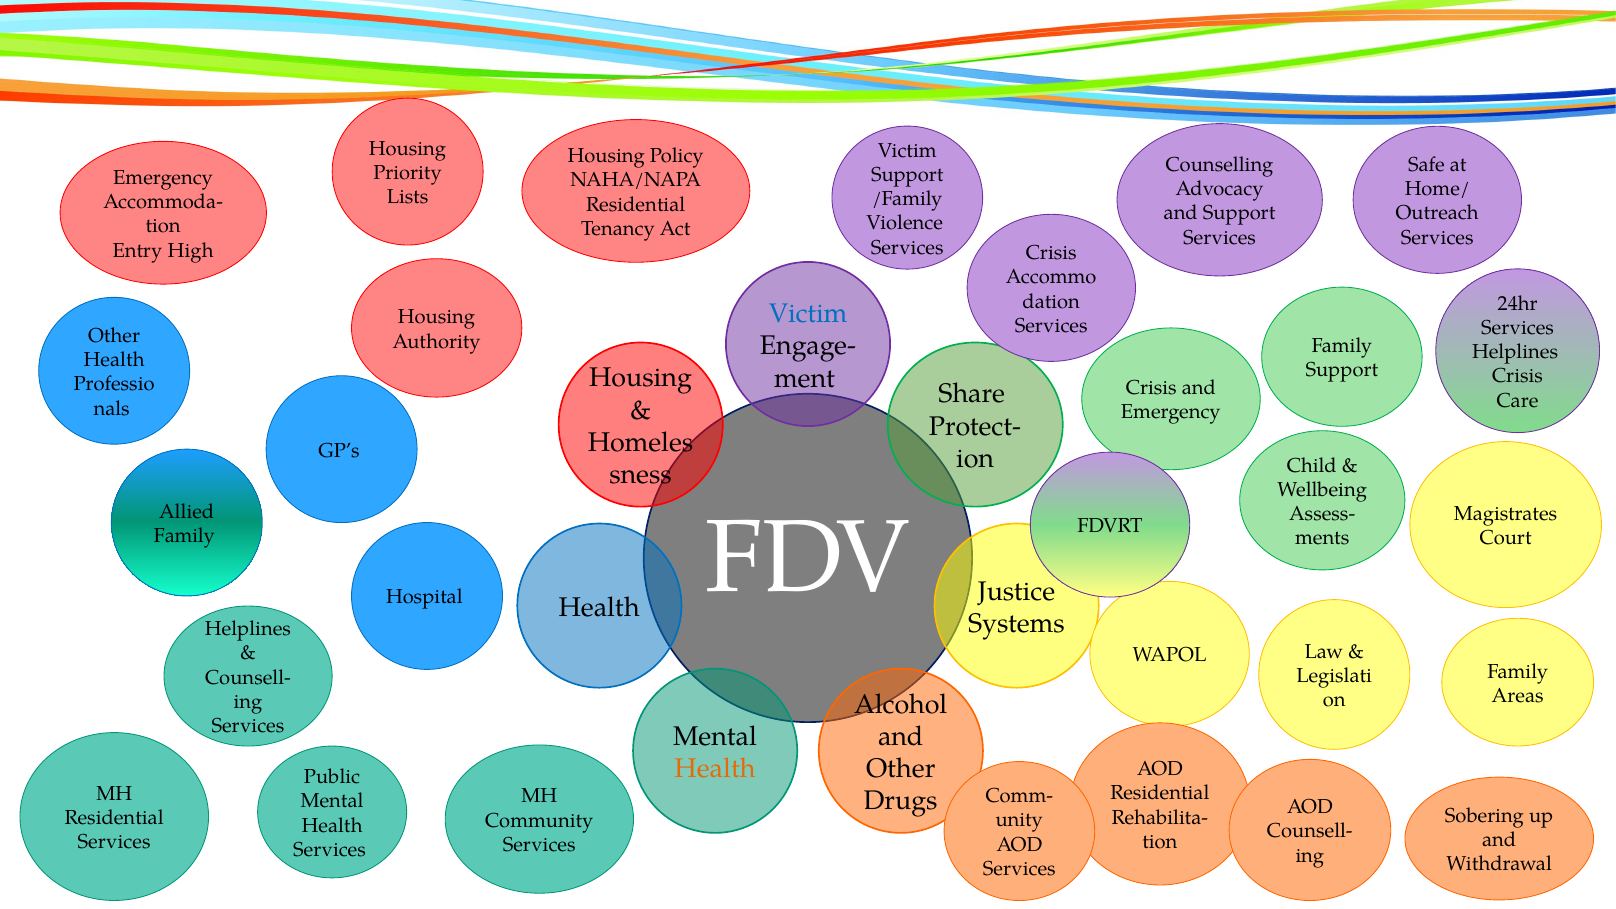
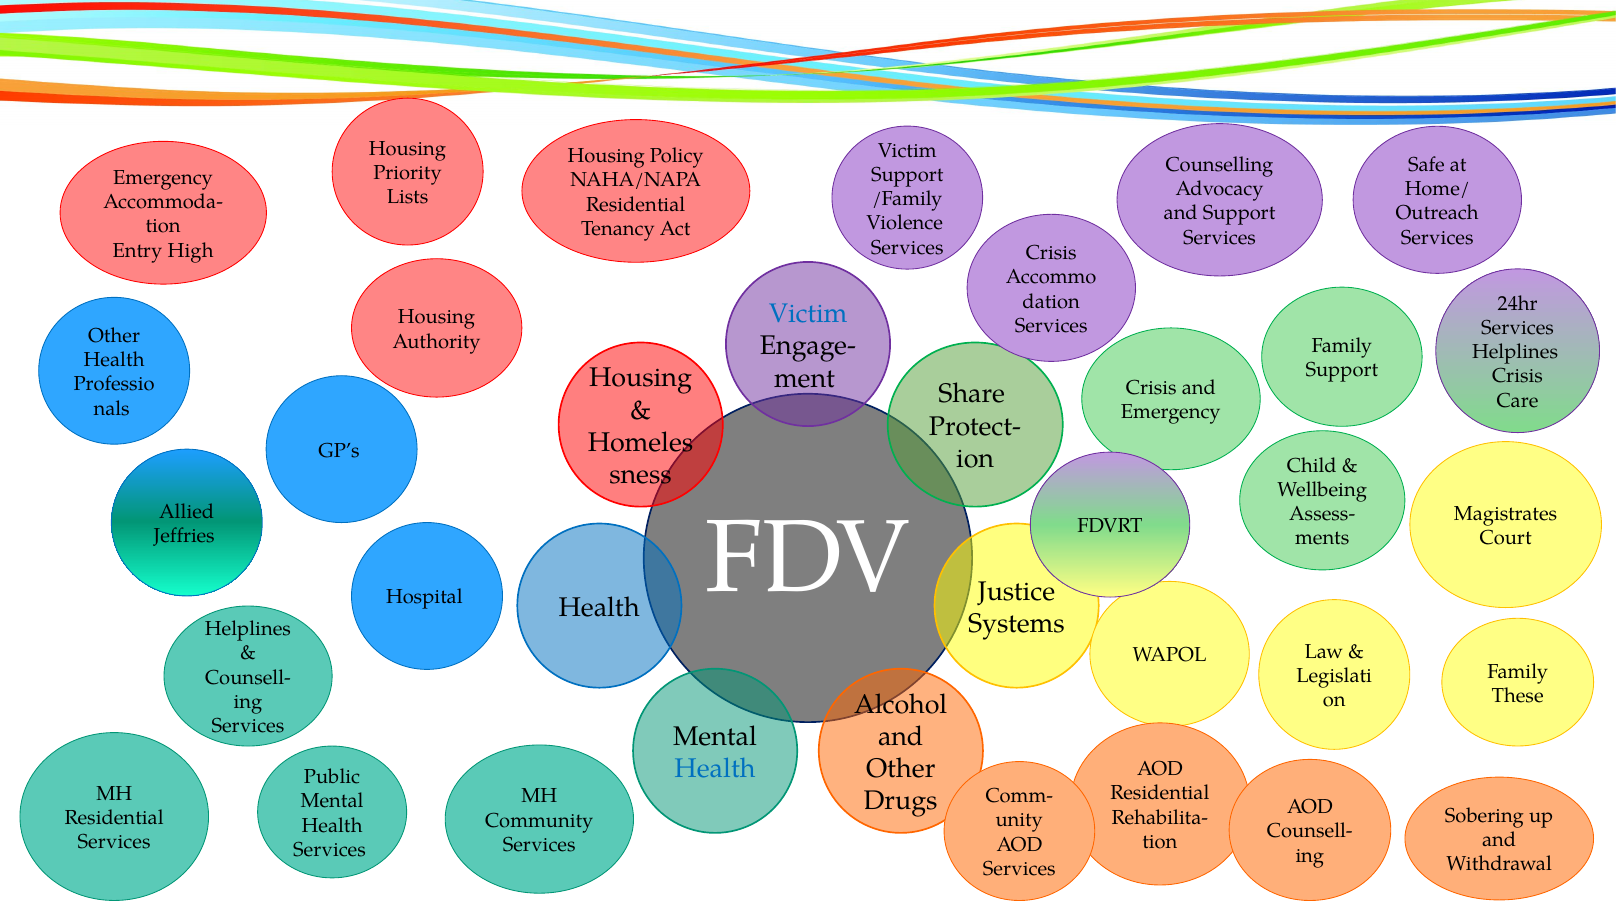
Family at (184, 536): Family -> Jeffries
Areas: Areas -> These
Health at (715, 769) colour: orange -> blue
